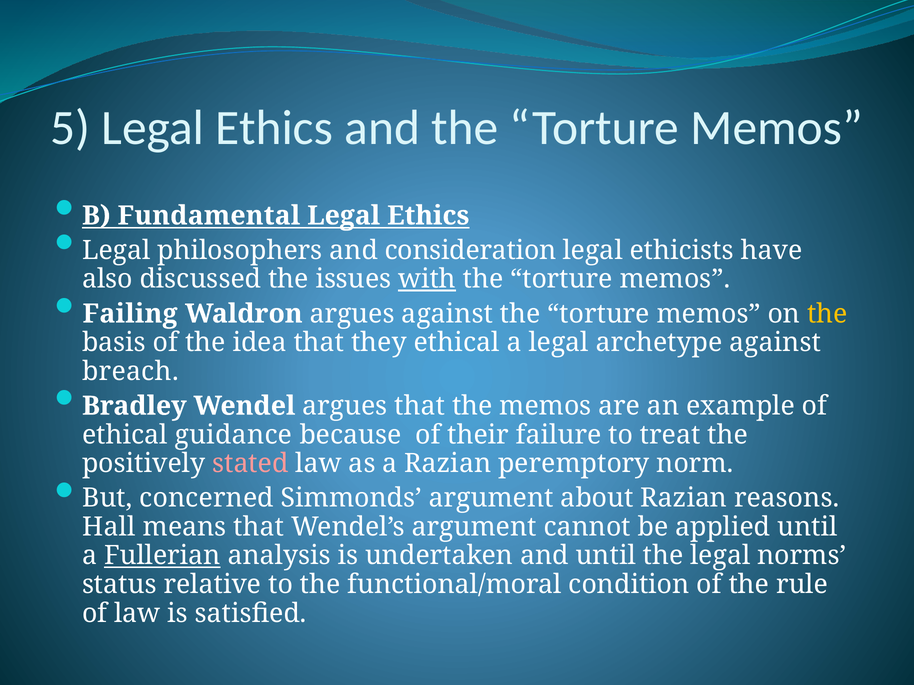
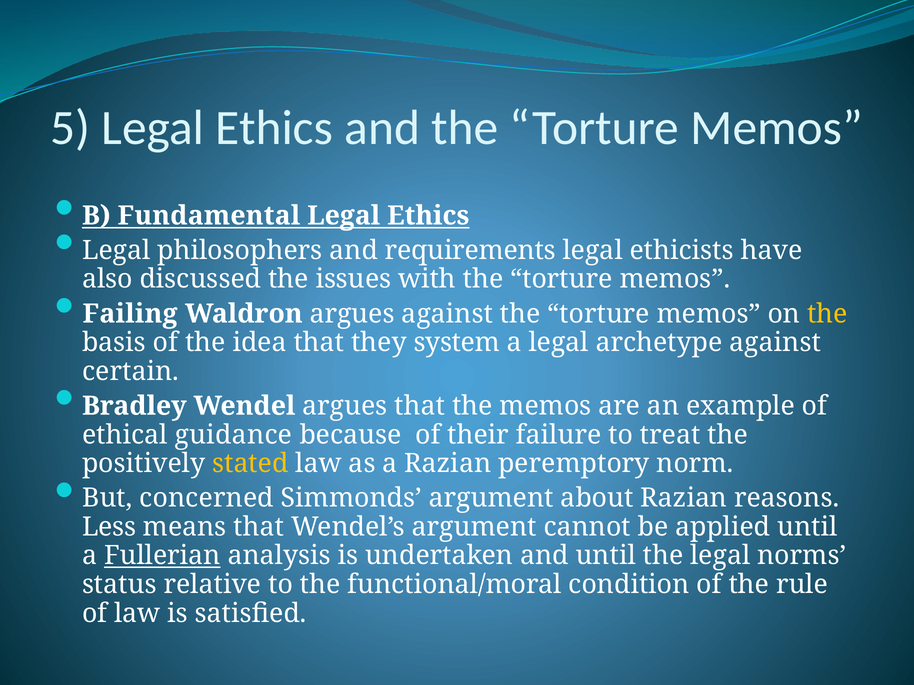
consideration: consideration -> requirements
with underline: present -> none
they ethical: ethical -> system
breach: breach -> certain
stated colour: pink -> yellow
Hall: Hall -> Less
